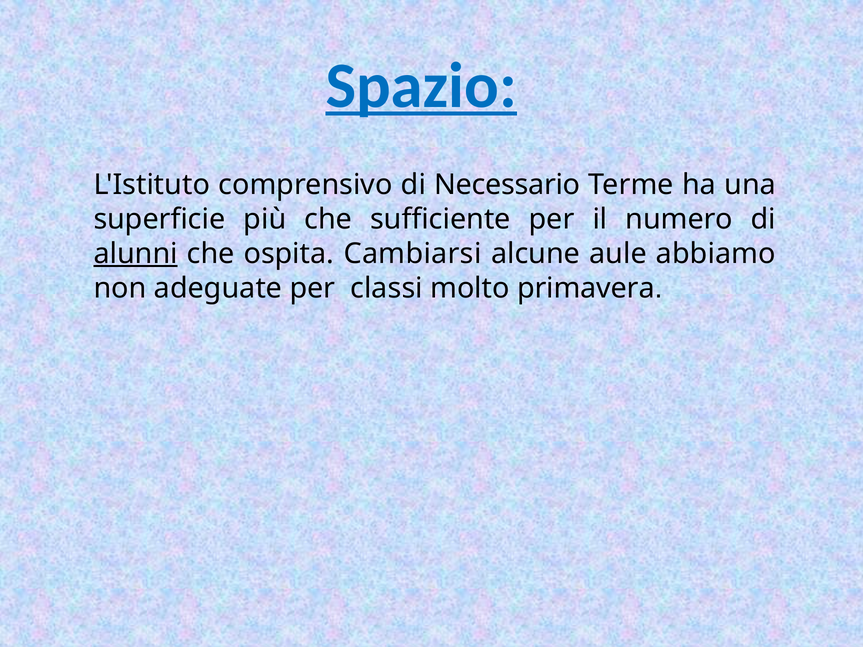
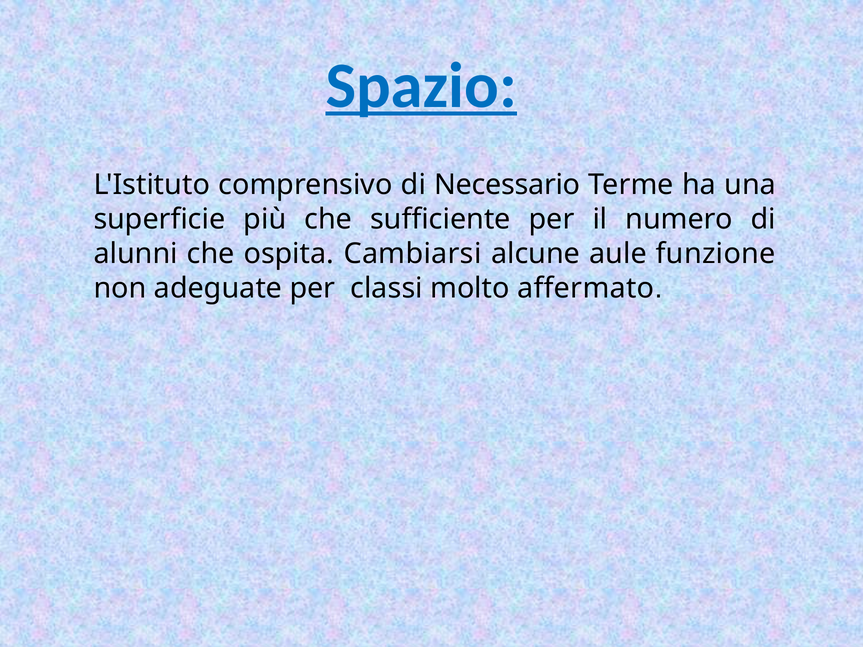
alunni underline: present -> none
abbiamo: abbiamo -> funzione
primavera: primavera -> affermato
